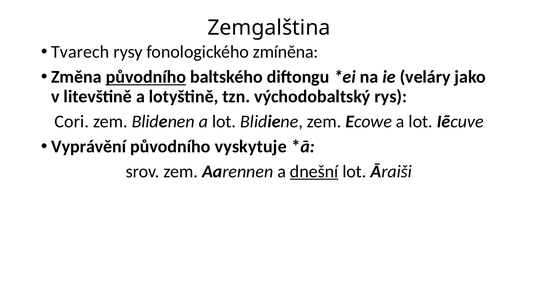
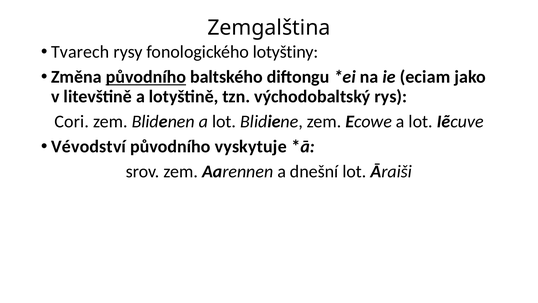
zmíněna: zmíněna -> lotyštiny
veláry: veláry -> eciam
Vyprávění: Vyprávění -> Vévodství
dnešní underline: present -> none
